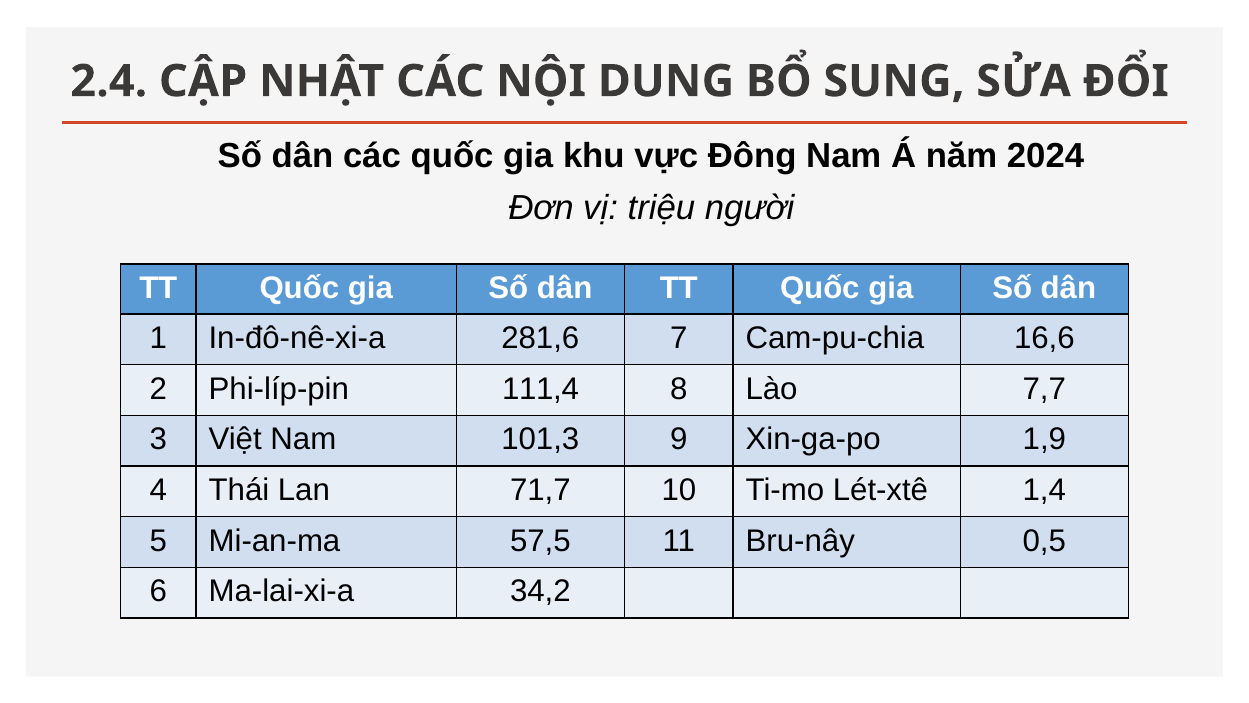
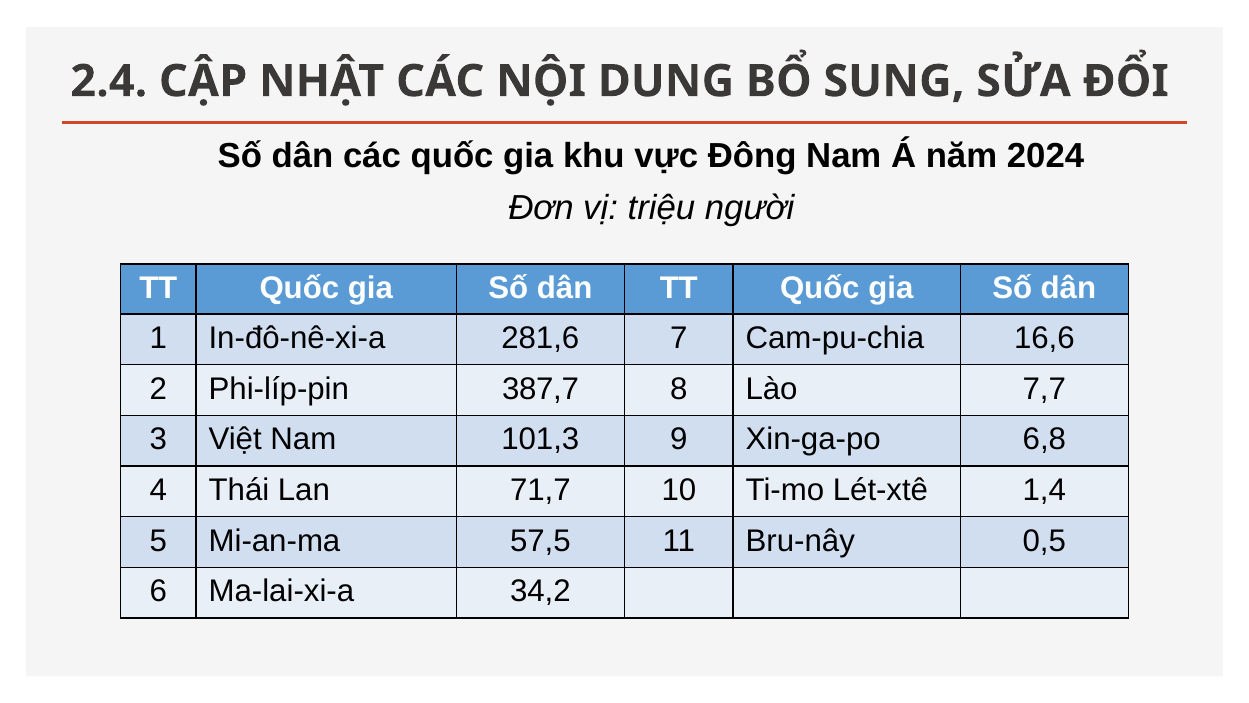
111,4: 111,4 -> 387,7
1,9: 1,9 -> 6,8
